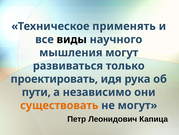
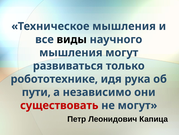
Техническое применять: применять -> мышления
проектировать: проектировать -> робототехнике
существовать colour: orange -> red
